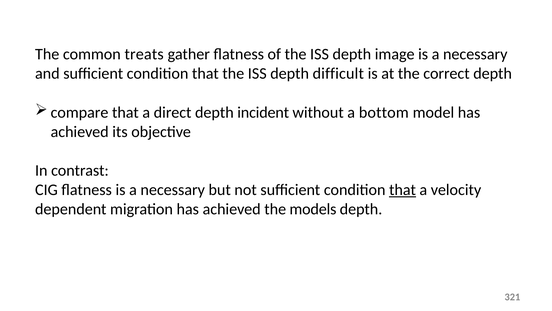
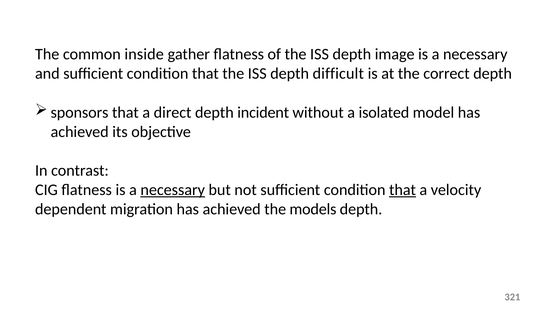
treats: treats -> inside
compare: compare -> sponsors
bottom: bottom -> isolated
necessary at (173, 190) underline: none -> present
